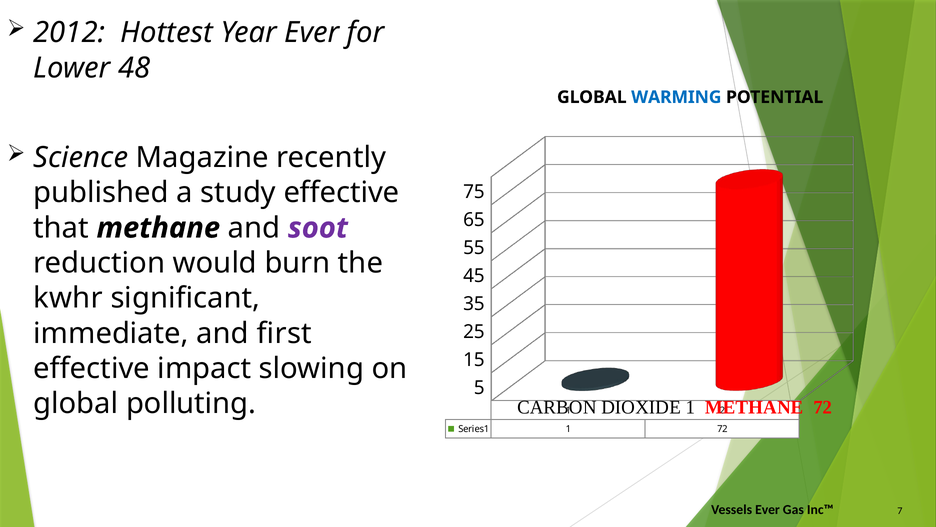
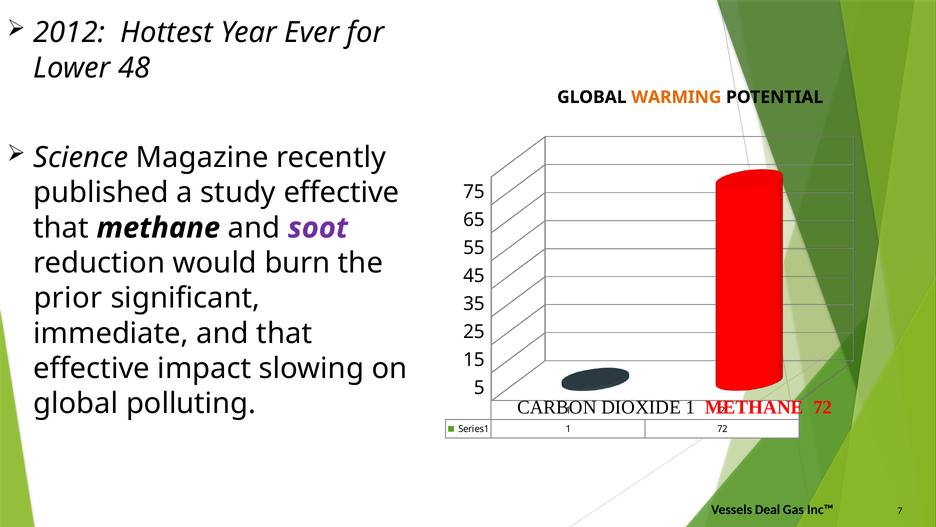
WARMING colour: blue -> orange
kwhr: kwhr -> prior
and first: first -> that
Vessels Ever: Ever -> Deal
